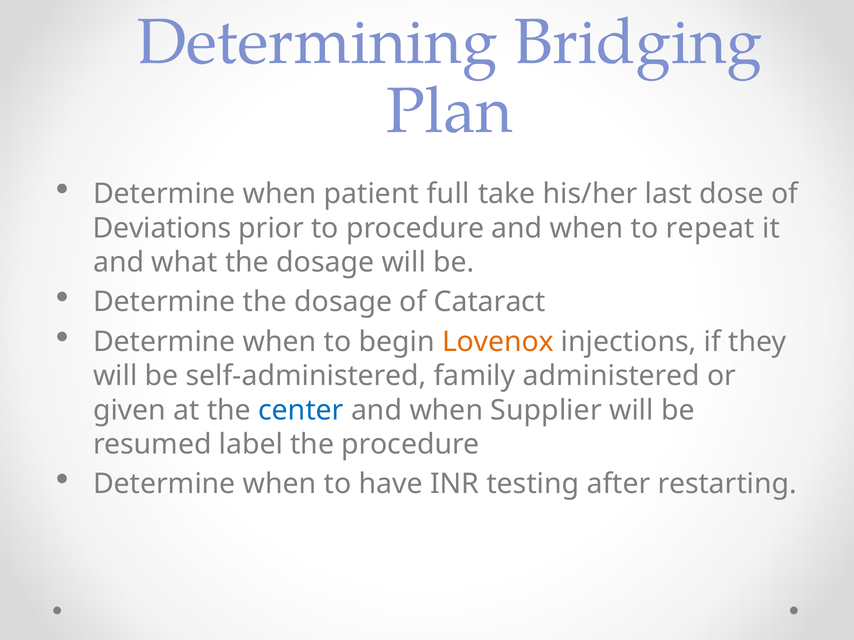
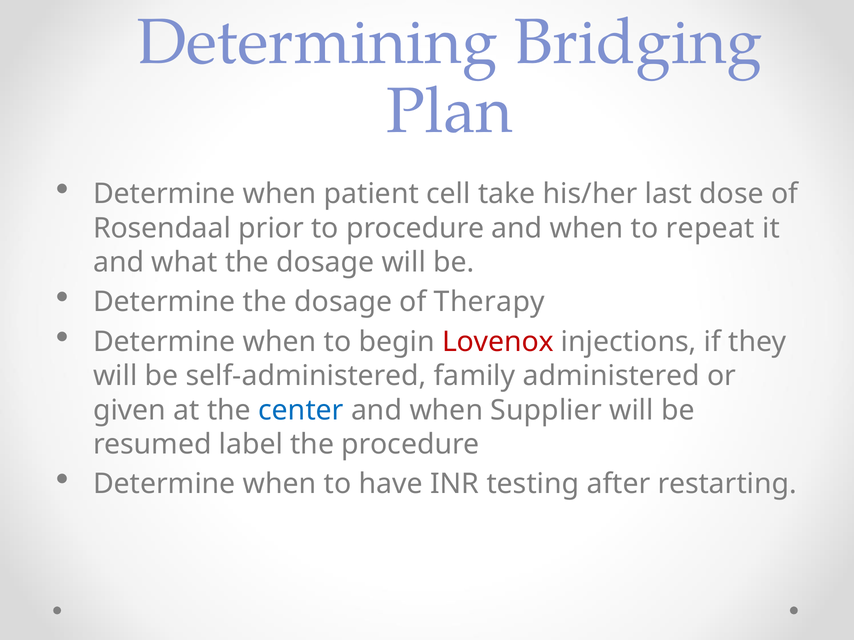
full: full -> cell
Deviations: Deviations -> Rosendaal
Cataract: Cataract -> Therapy
Lovenox colour: orange -> red
